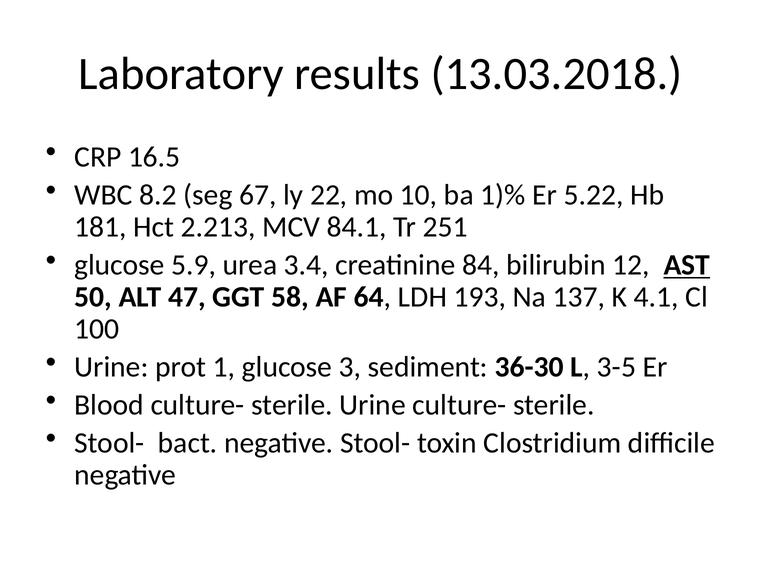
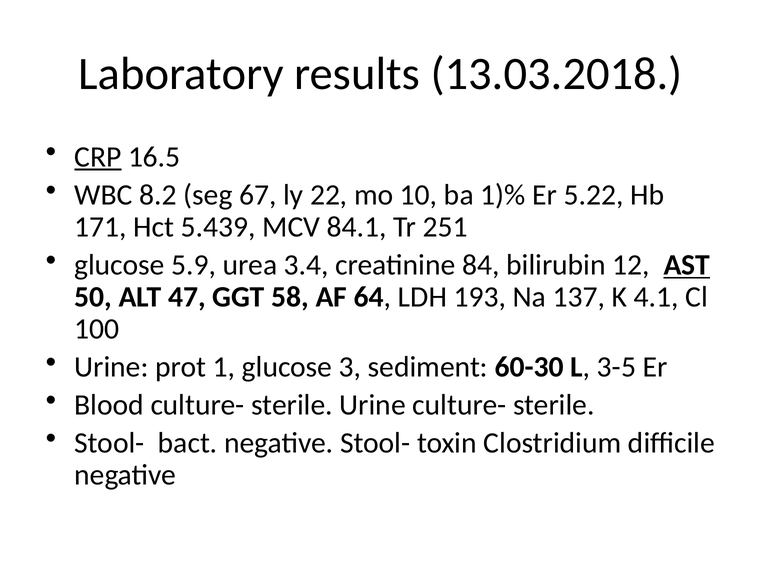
CRP underline: none -> present
181: 181 -> 171
2.213: 2.213 -> 5.439
36-30: 36-30 -> 60-30
